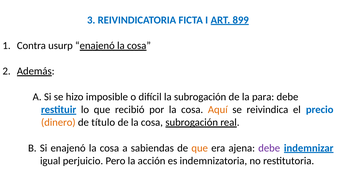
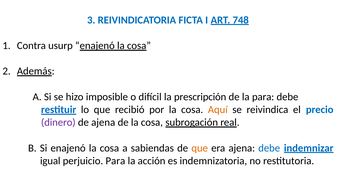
899: 899 -> 748
la subrogación: subrogación -> prescripción
dinero colour: orange -> purple
de título: título -> ajena
debe at (269, 148) colour: purple -> blue
perjuicio Pero: Pero -> Para
